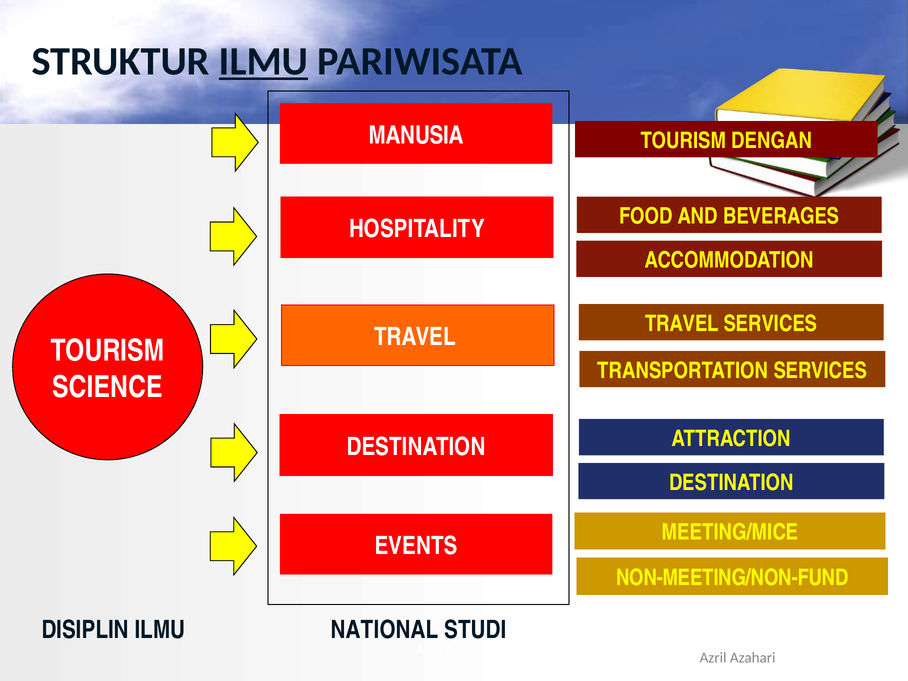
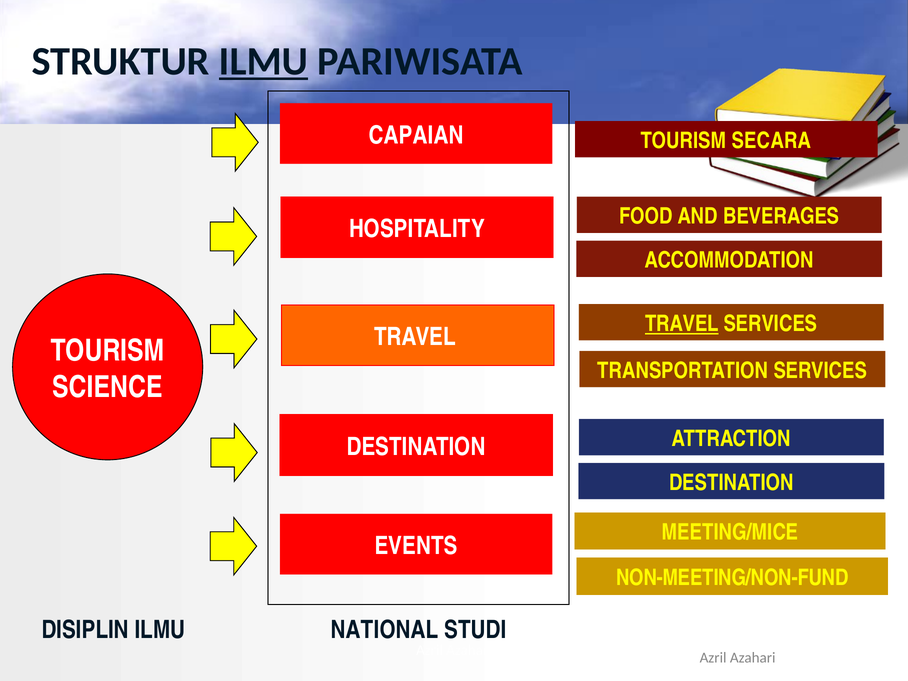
MANUSIA: MANUSIA -> CAPAIAN
DENGAN: DENGAN -> SECARA
TRAVEL at (682, 324) underline: none -> present
